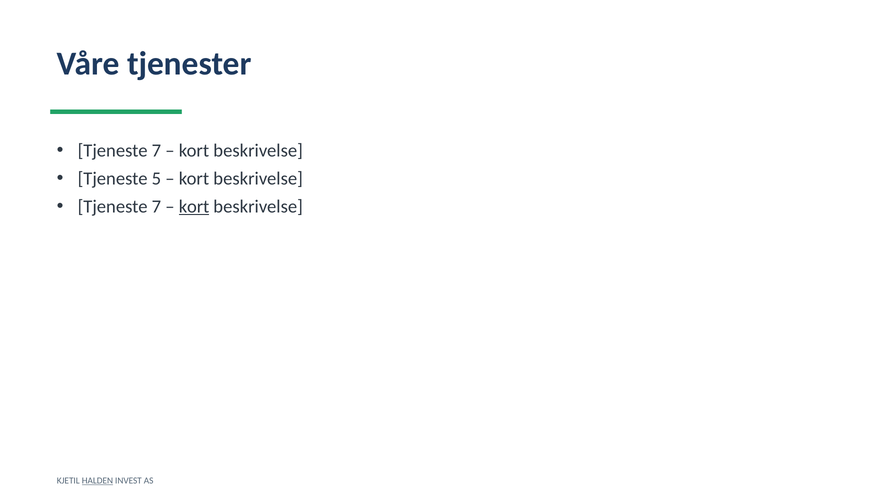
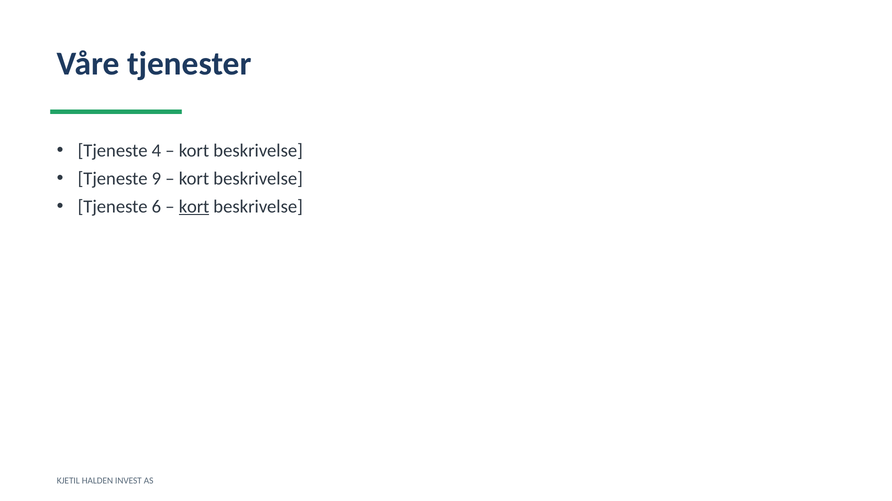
7 at (156, 151): 7 -> 4
5: 5 -> 9
7 at (156, 207): 7 -> 6
HALDEN underline: present -> none
